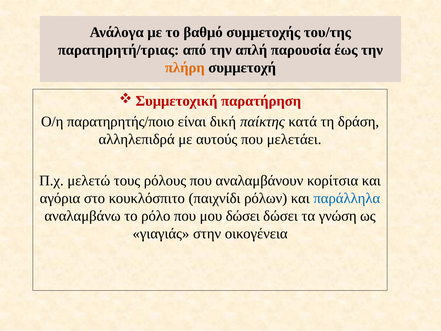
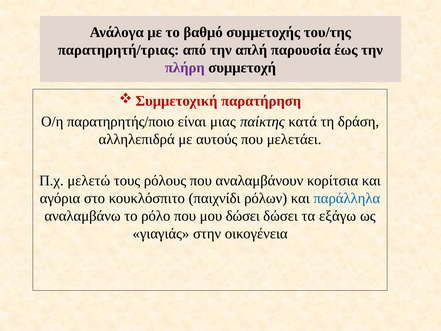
πλήρη colour: orange -> purple
δική: δική -> μιας
γνώση: γνώση -> εξάγω
